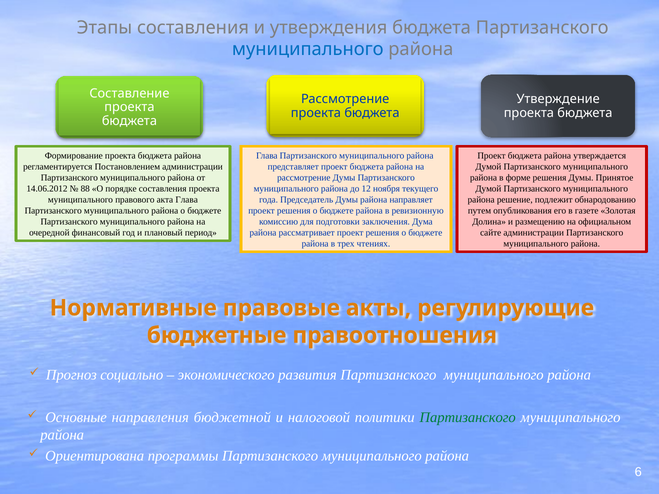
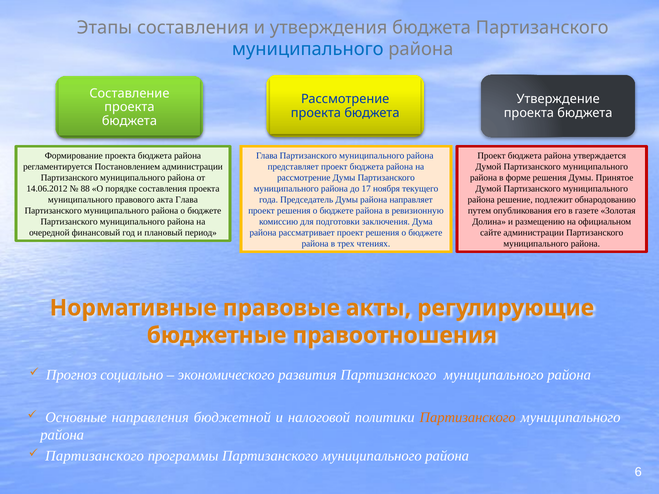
12: 12 -> 17
Партизанского at (468, 418) colour: green -> orange
Ориентирована at (95, 456): Ориентирована -> Партизанского
